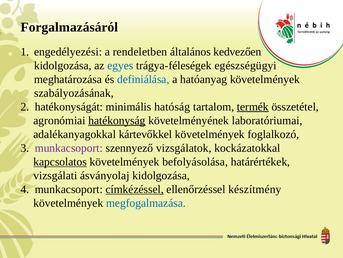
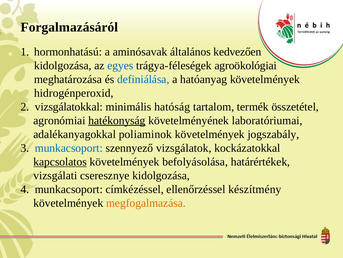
engedélyezési: engedélyezési -> hormonhatású
rendeletben: rendeletben -> aminósavak
egészségügyi: egészségügyi -> agroökológiai
szabályozásának: szabályozásának -> hidrogénperoxid
hatékonyságát: hatékonyságát -> vizsgálatokkal
termék underline: present -> none
kártevőkkel: kártevőkkel -> poliaminok
foglalkozó: foglalkozó -> jogszabály
munkacsoport at (69, 148) colour: purple -> blue
ásványolaj: ásványolaj -> cseresznye
címkézéssel underline: present -> none
megfogalmazása colour: blue -> orange
